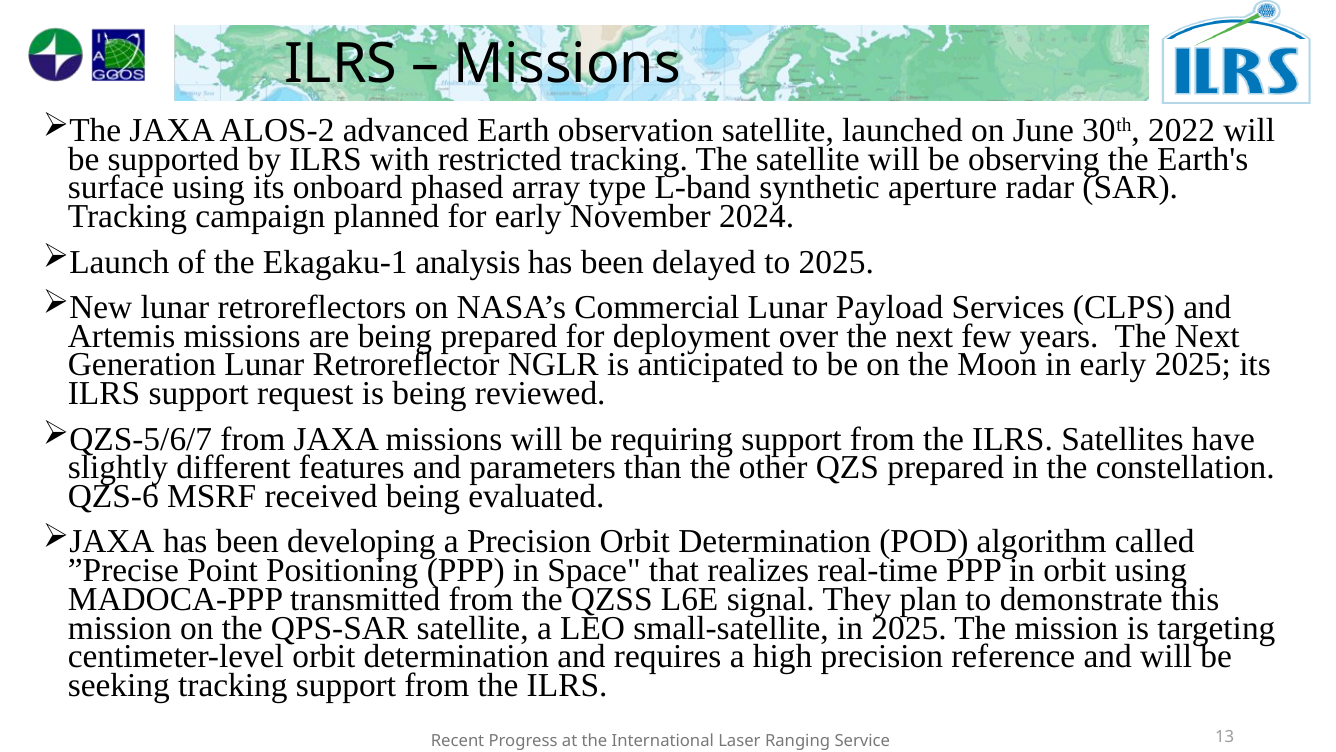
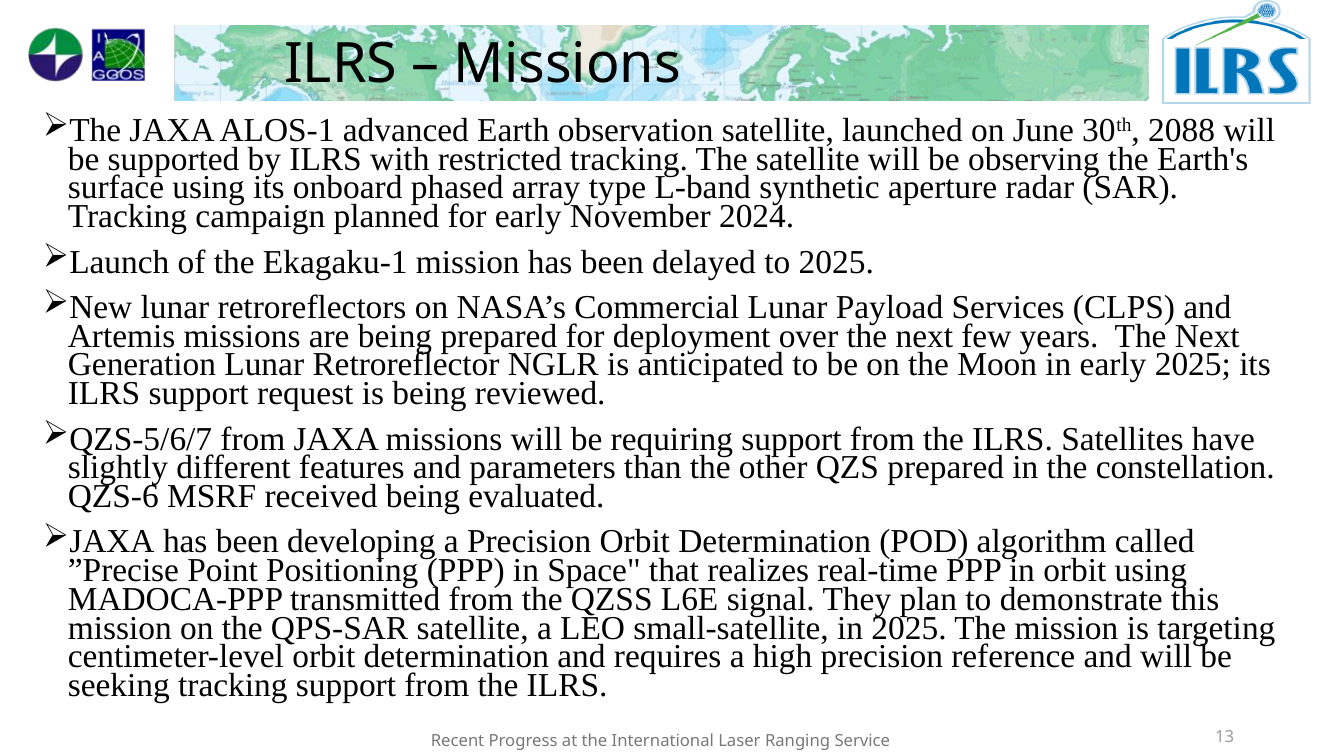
ALOS-2: ALOS-2 -> ALOS-1
2022: 2022 -> 2088
Ekagaku-1 analysis: analysis -> mission
